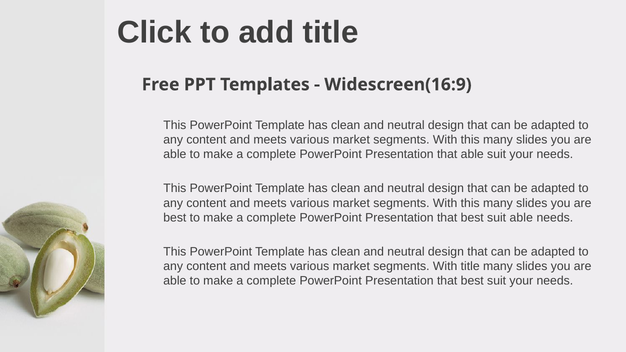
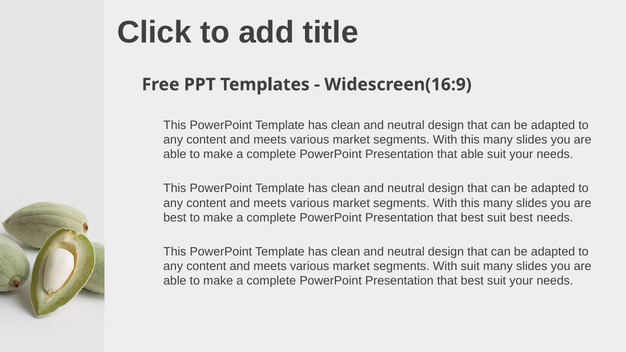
suit able: able -> best
With title: title -> suit
